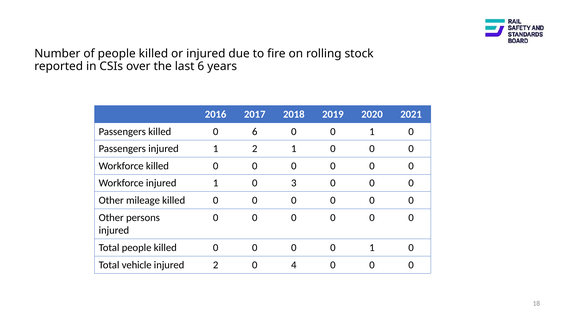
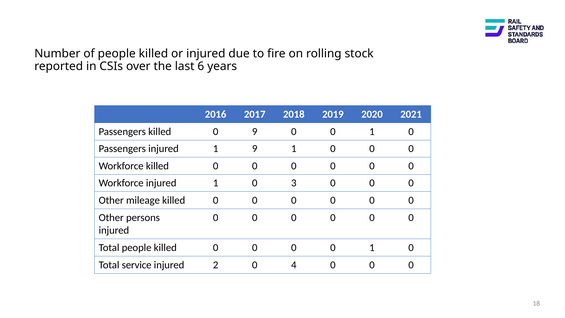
0 6: 6 -> 9
1 2: 2 -> 9
vehicle: vehicle -> service
